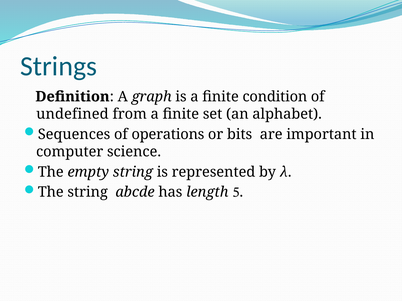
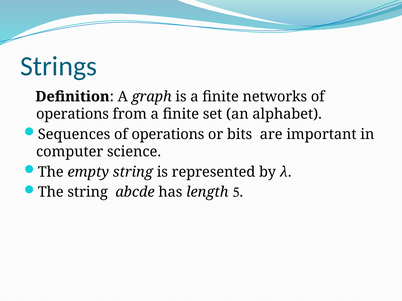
condition: condition -> networks
undefined at (72, 114): undefined -> operations
